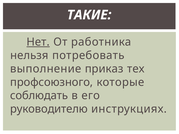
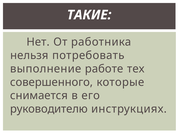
Нет underline: present -> none
приказ: приказ -> работе
профсоюзного: профсоюзного -> совершенного
соблюдать: соблюдать -> снимается
